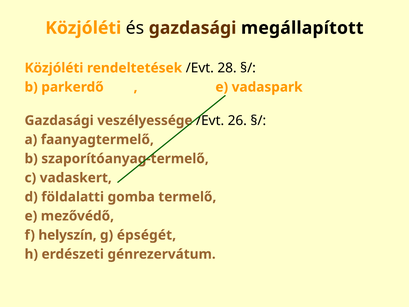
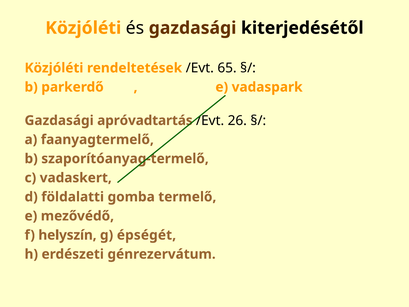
megállapított: megállapított -> kiterjedésétől
28: 28 -> 65
veszélyessége: veszélyessége -> apróvadtartás
